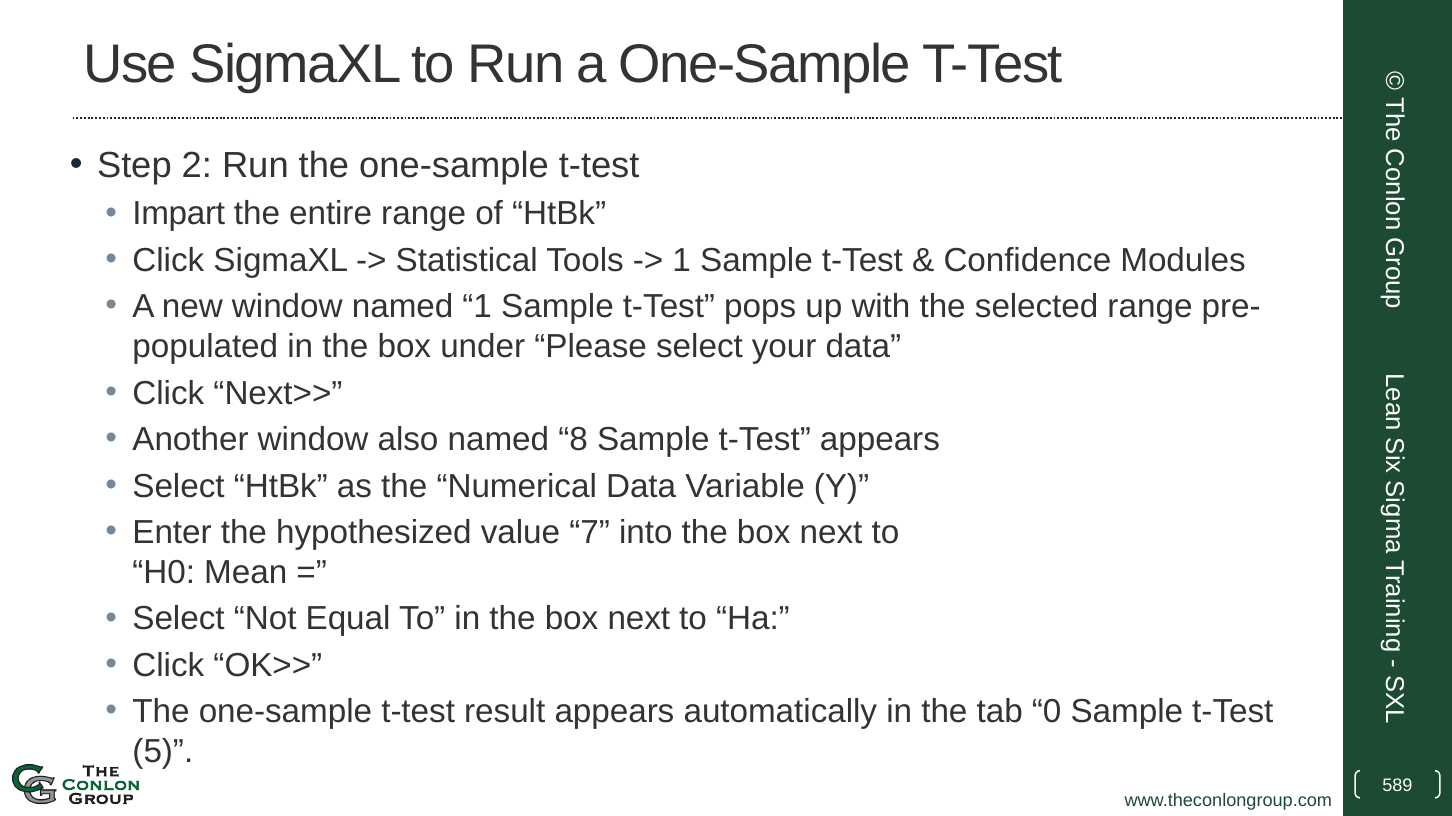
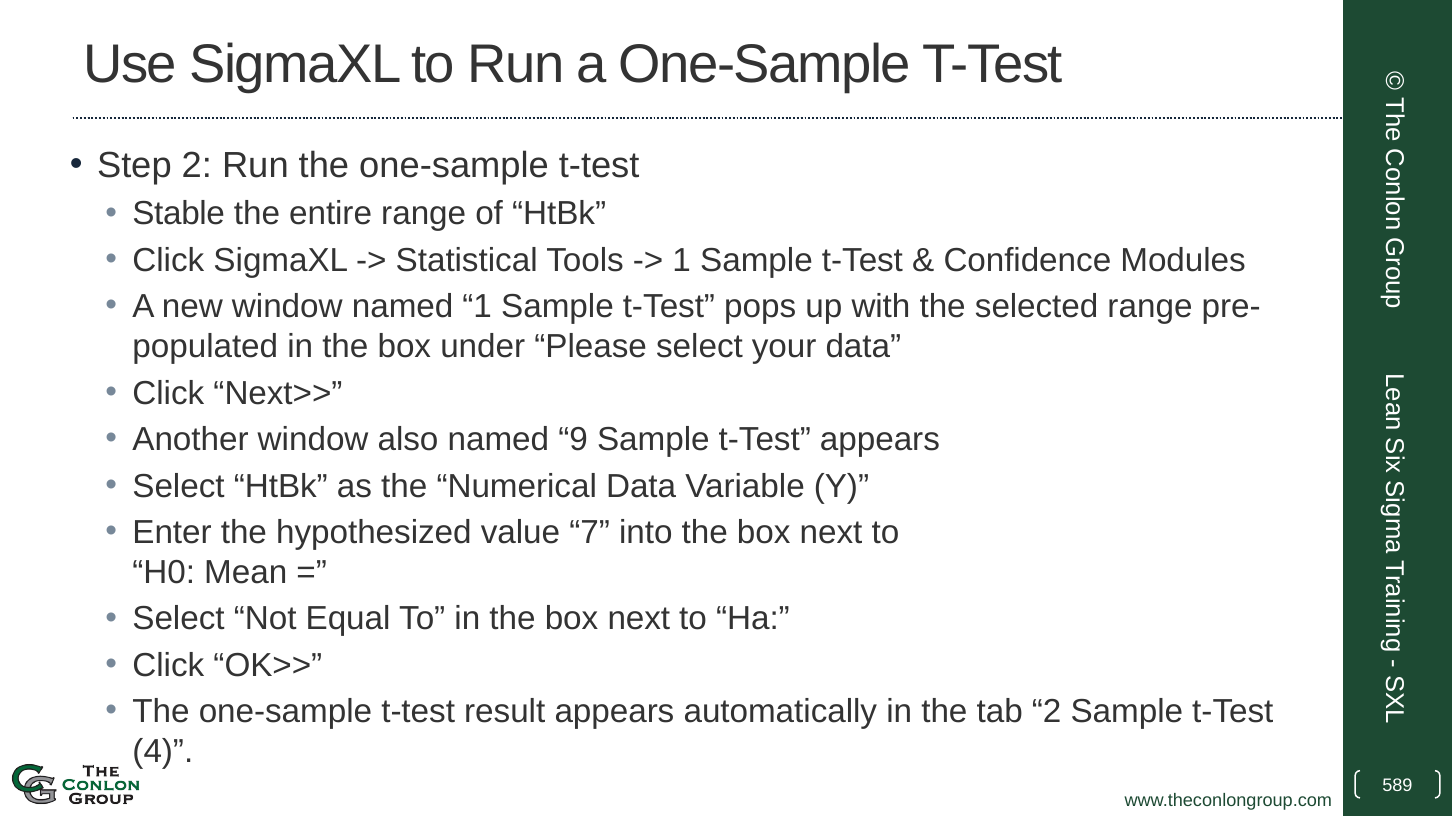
Impart: Impart -> Stable
8: 8 -> 9
tab 0: 0 -> 2
5: 5 -> 4
